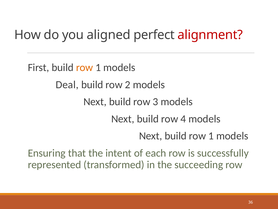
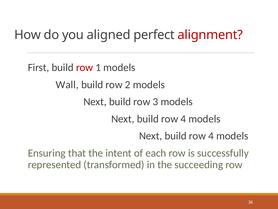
row at (85, 67) colour: orange -> red
Deal: Deal -> Wall
1 at (211, 136): 1 -> 4
